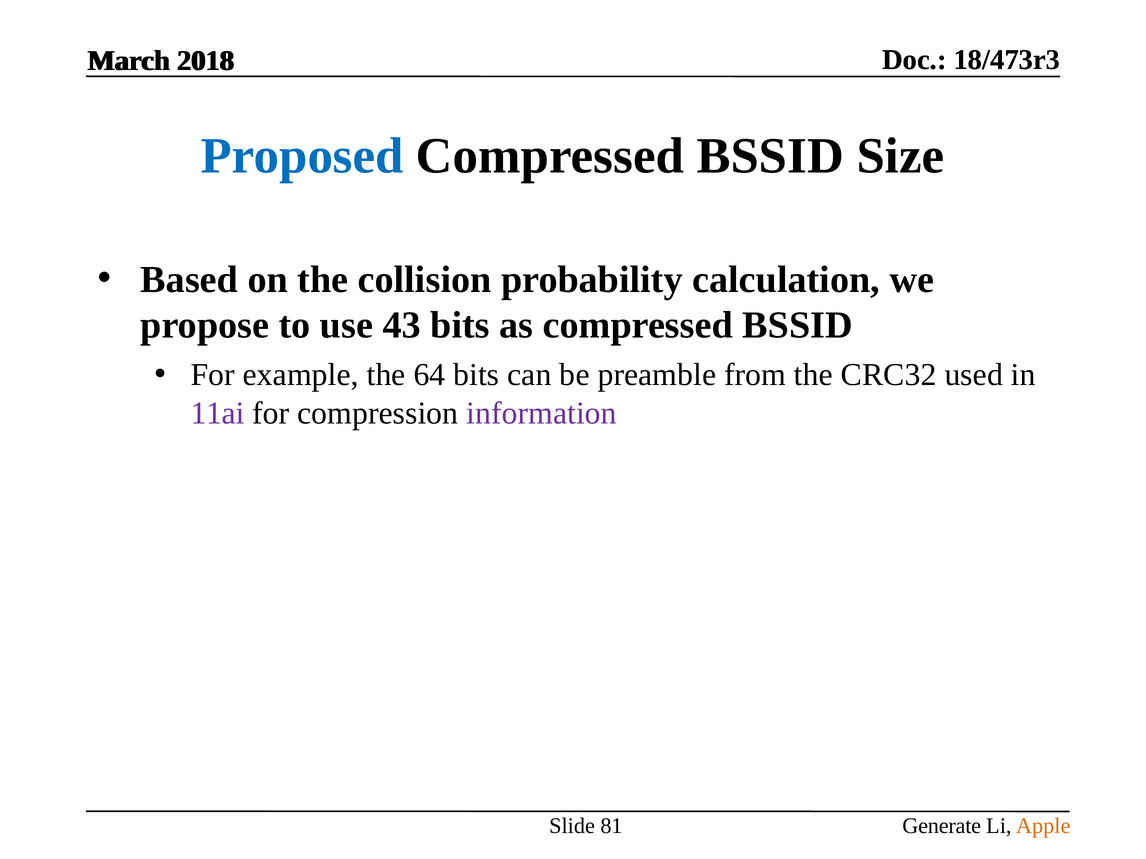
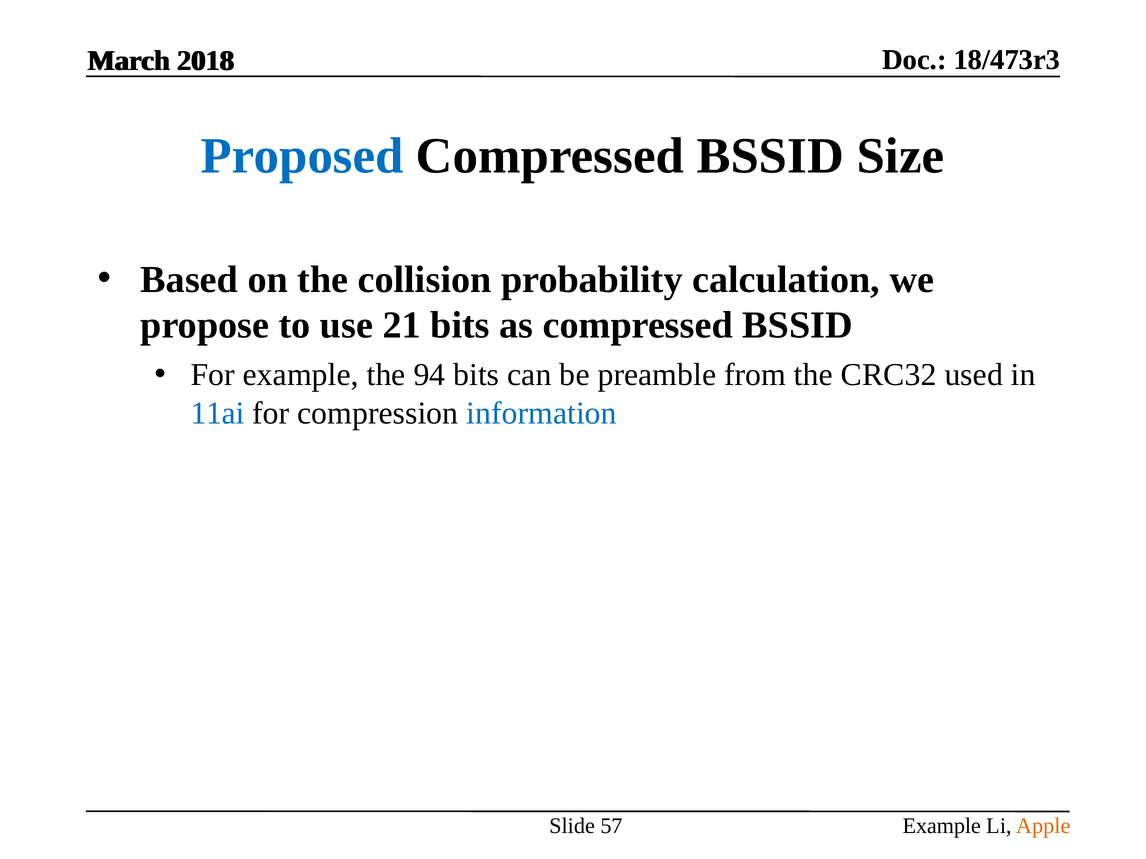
43: 43 -> 21
64: 64 -> 94
11ai colour: purple -> blue
information colour: purple -> blue
81: 81 -> 57
Generate at (942, 826): Generate -> Example
